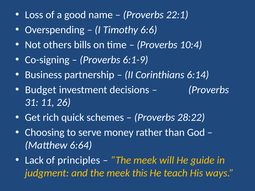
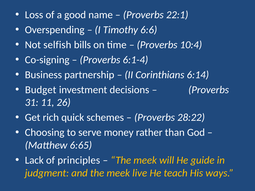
others: others -> selfish
6:1-9: 6:1-9 -> 6:1-4
6:64: 6:64 -> 6:65
this: this -> live
